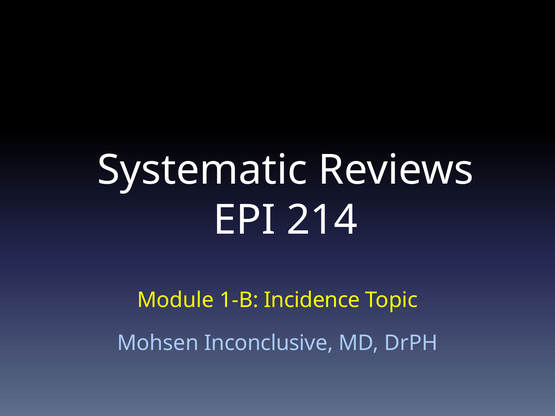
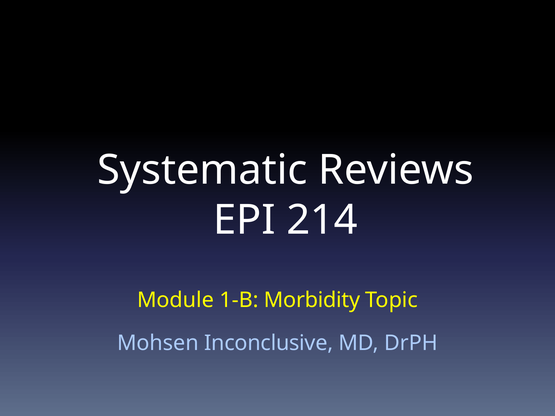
Incidence: Incidence -> Morbidity
